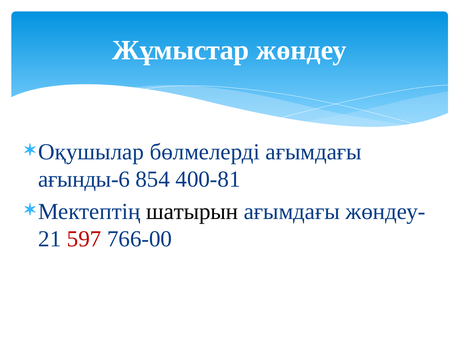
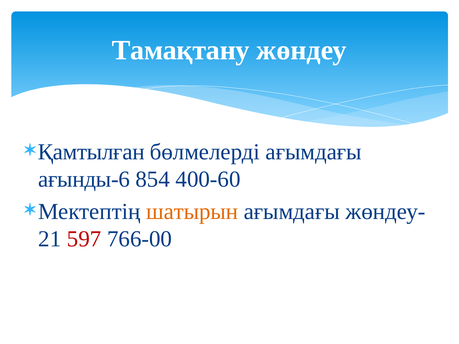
Жұмыстар: Жұмыстар -> Тамақтану
Оқушылар: Оқушылар -> Қамтылған
400-81: 400-81 -> 400-60
шатырын colour: black -> orange
